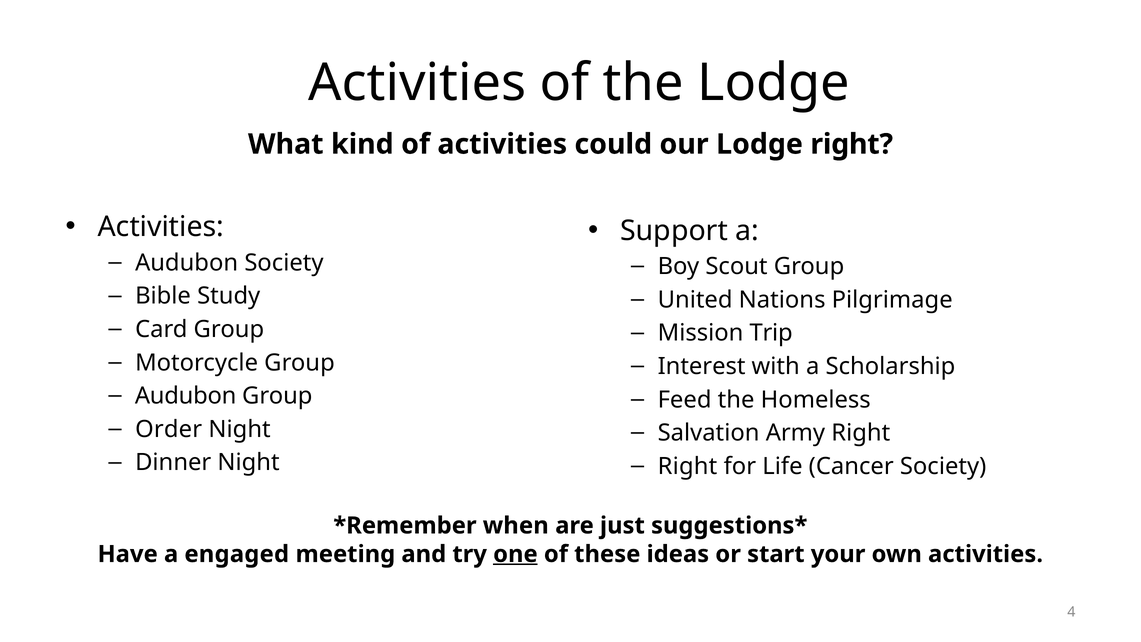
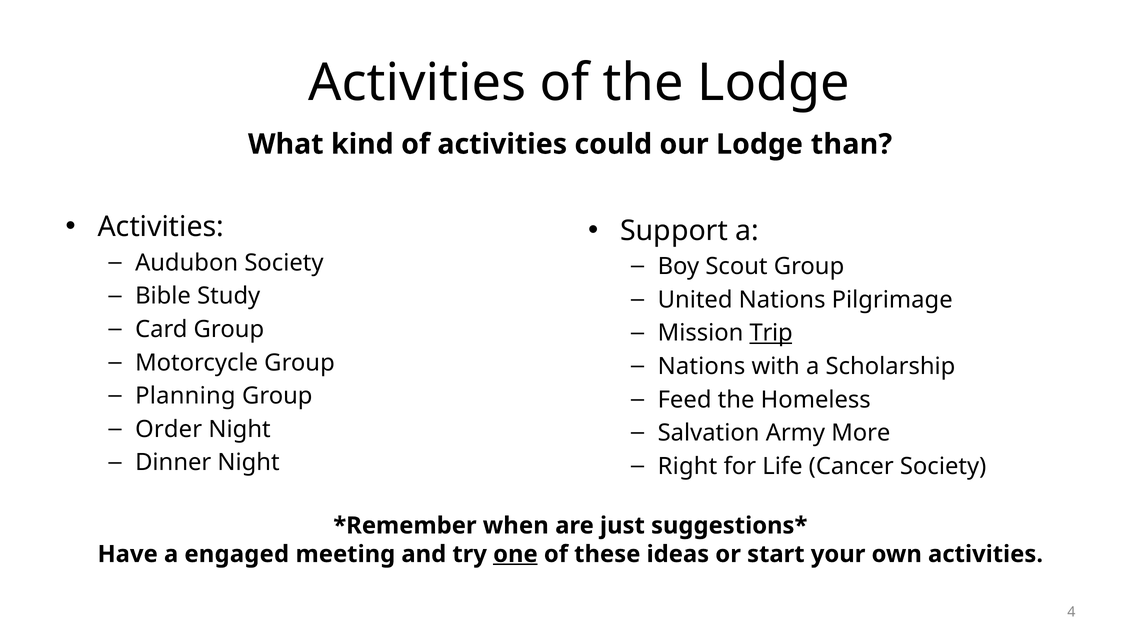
Lodge right: right -> than
Trip underline: none -> present
Interest at (702, 366): Interest -> Nations
Audubon at (186, 396): Audubon -> Planning
Army Right: Right -> More
